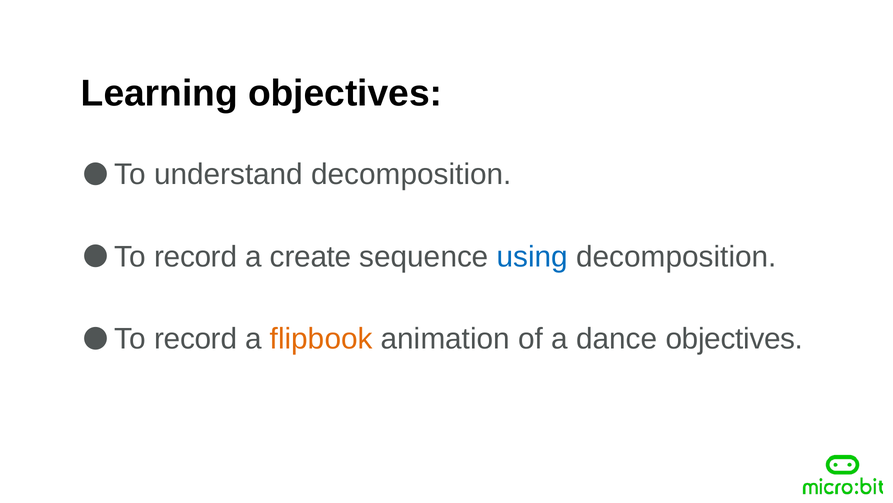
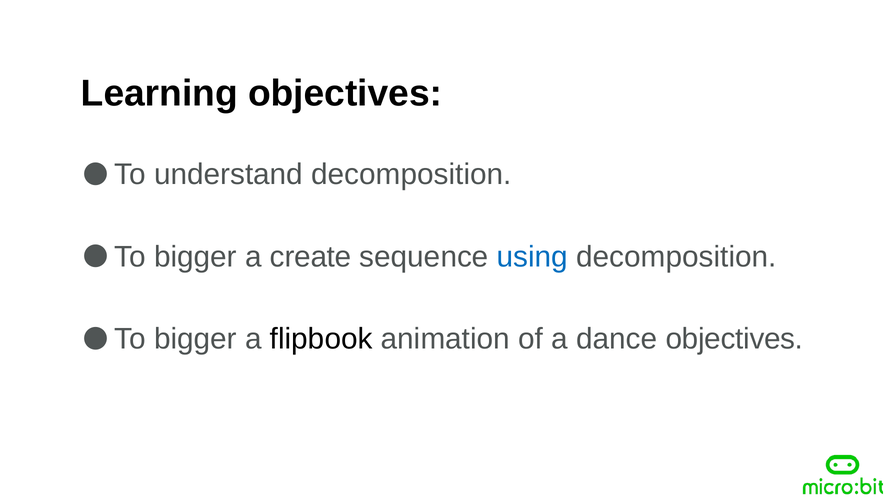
record at (196, 256): record -> bigger
record at (196, 339): record -> bigger
flipbook colour: orange -> black
